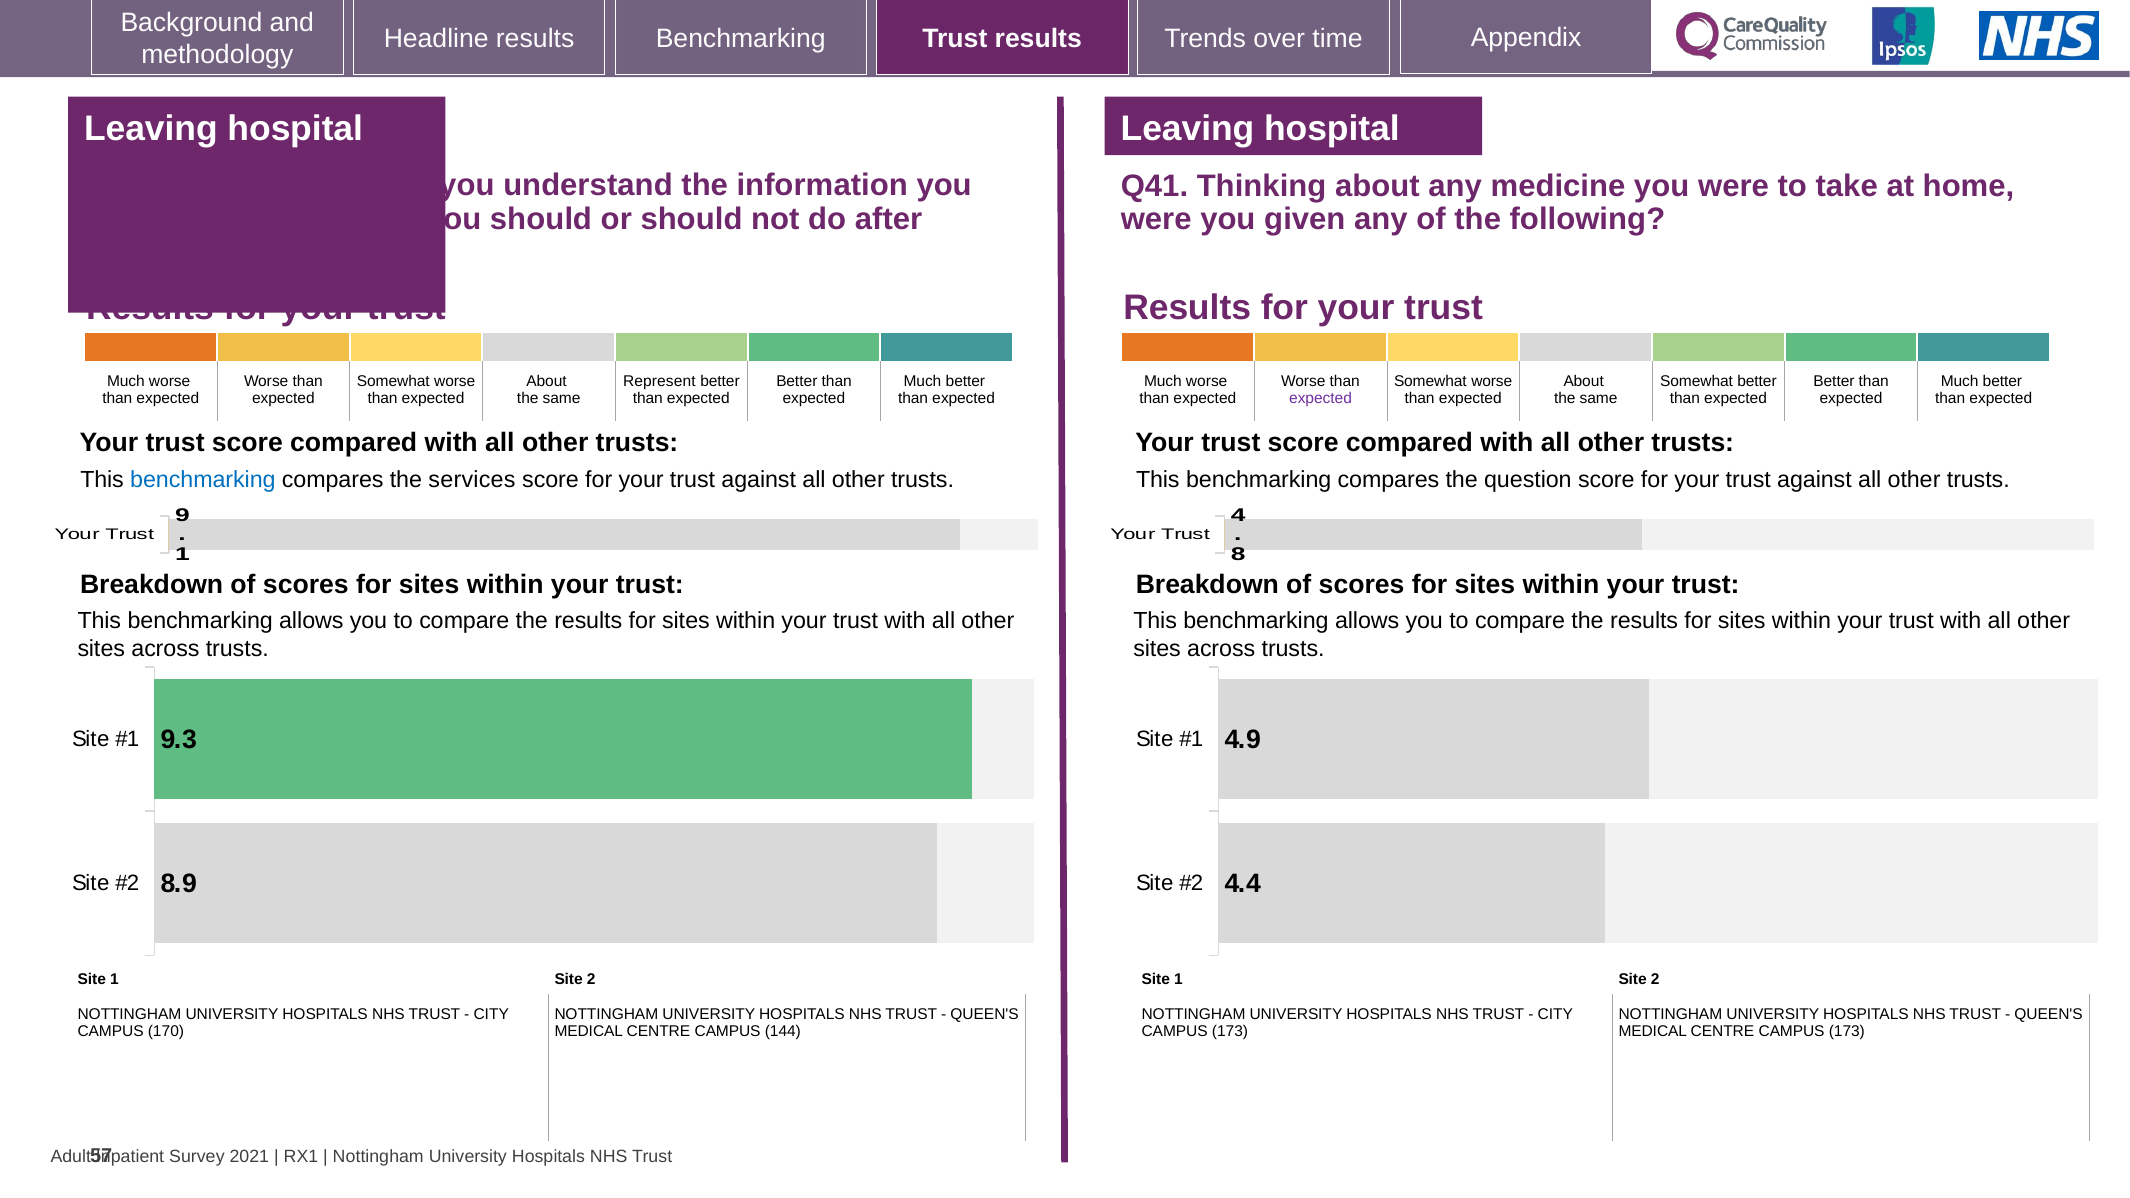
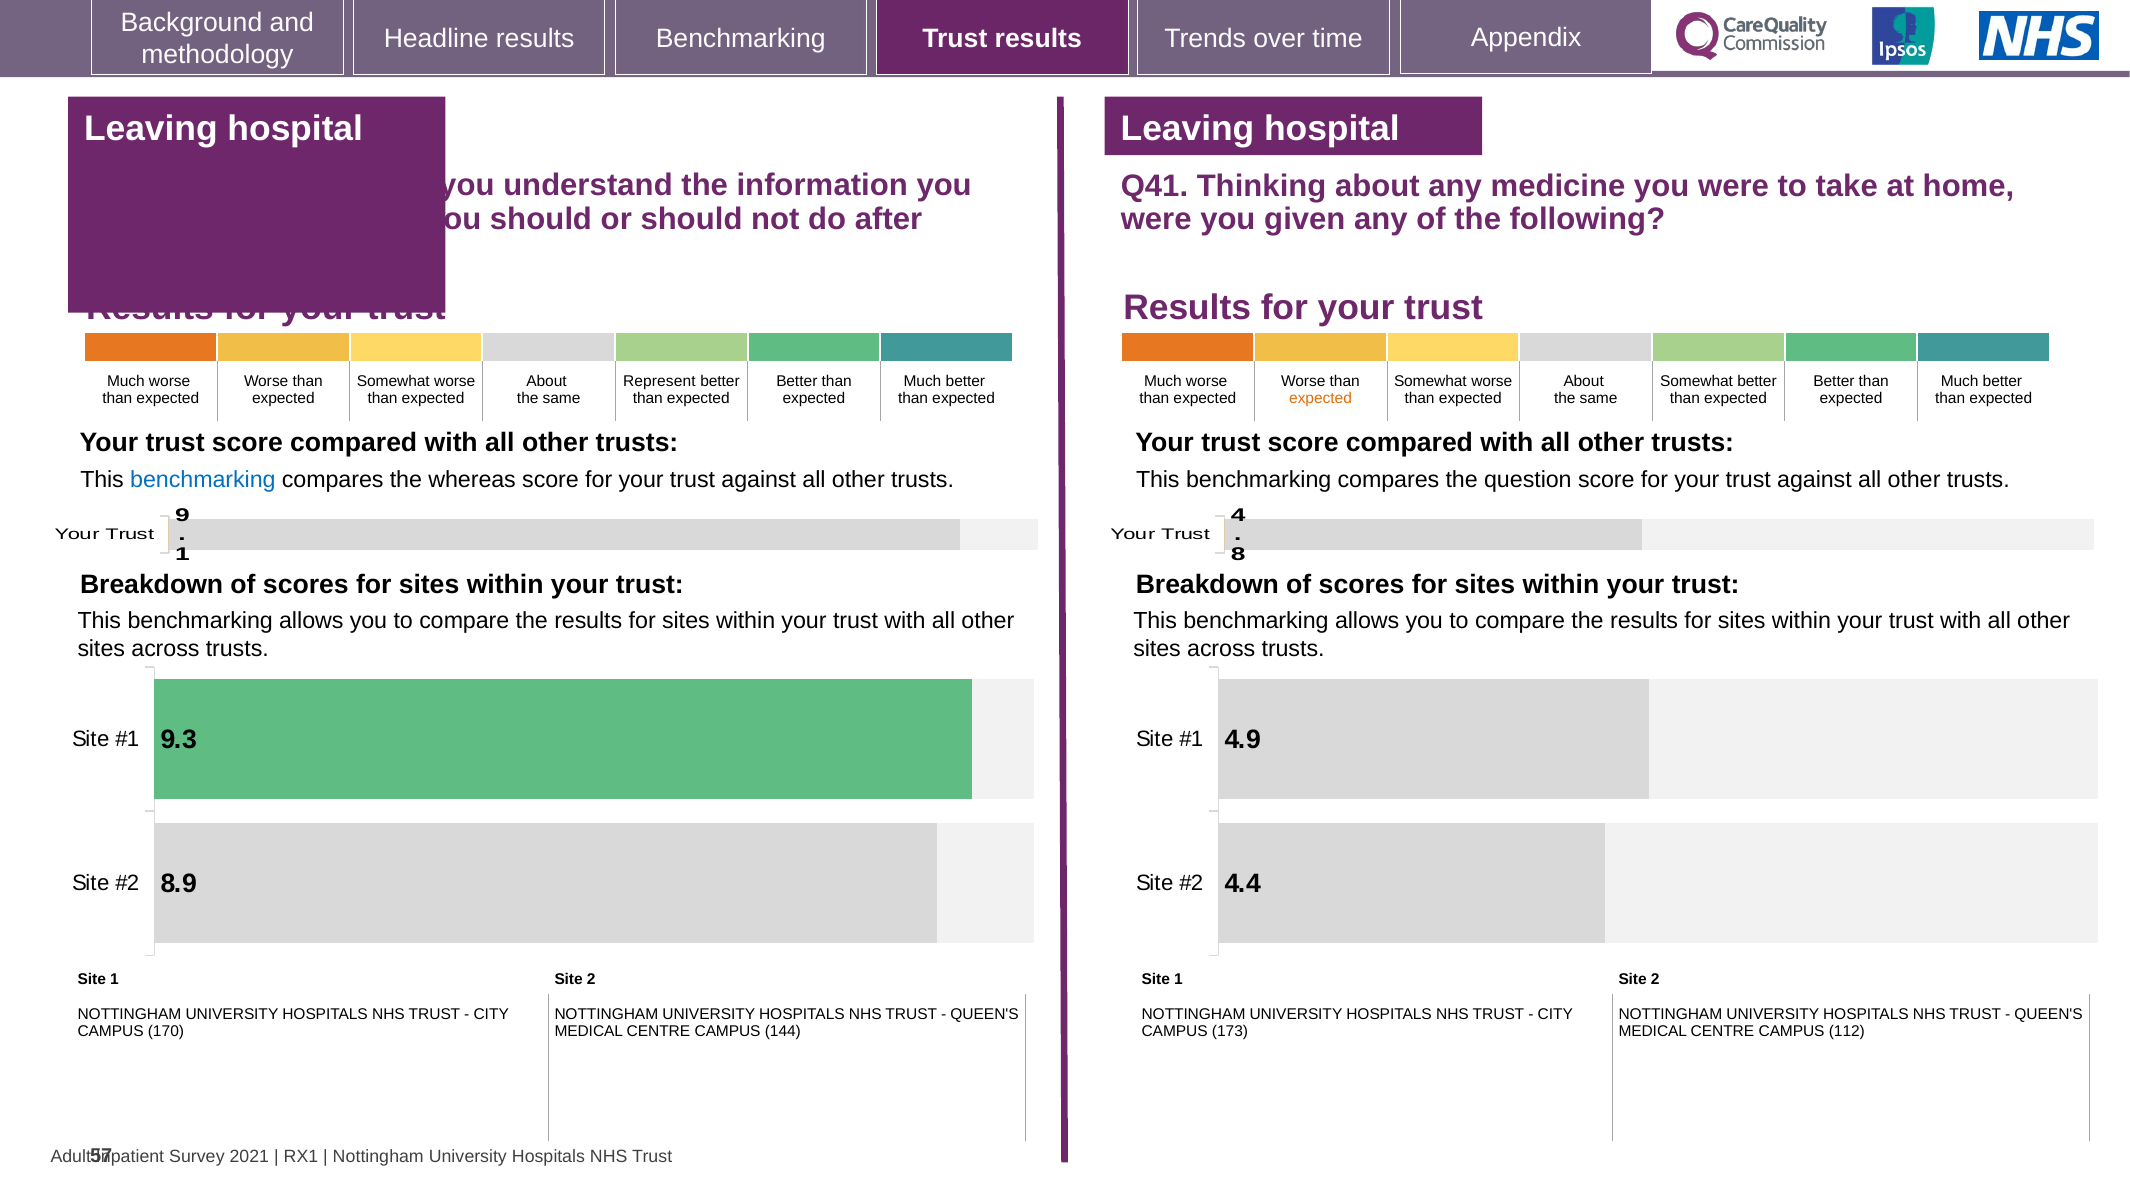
expected at (1321, 398) colour: purple -> orange
services: services -> whereas
CENTRE CAMPUS 173: 173 -> 112
